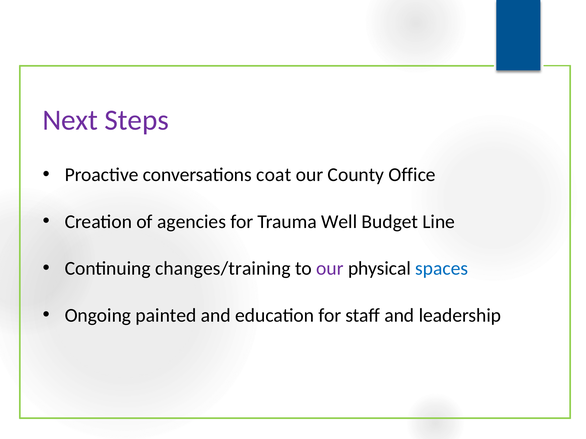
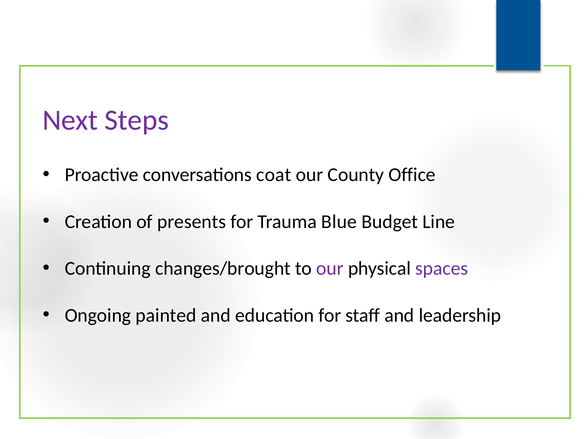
agencies: agencies -> presents
Well: Well -> Blue
changes/training: changes/training -> changes/brought
spaces colour: blue -> purple
